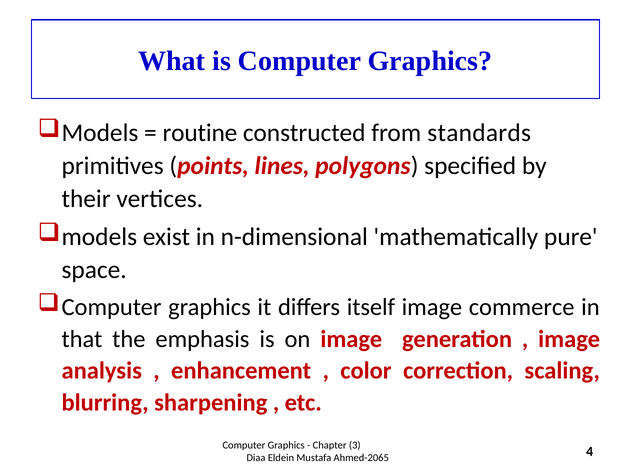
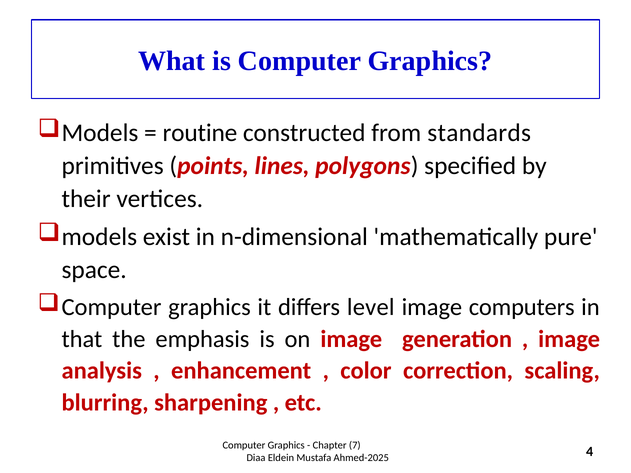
itself: itself -> level
commerce: commerce -> computers
3: 3 -> 7
Ahmed-2065: Ahmed-2065 -> Ahmed-2025
